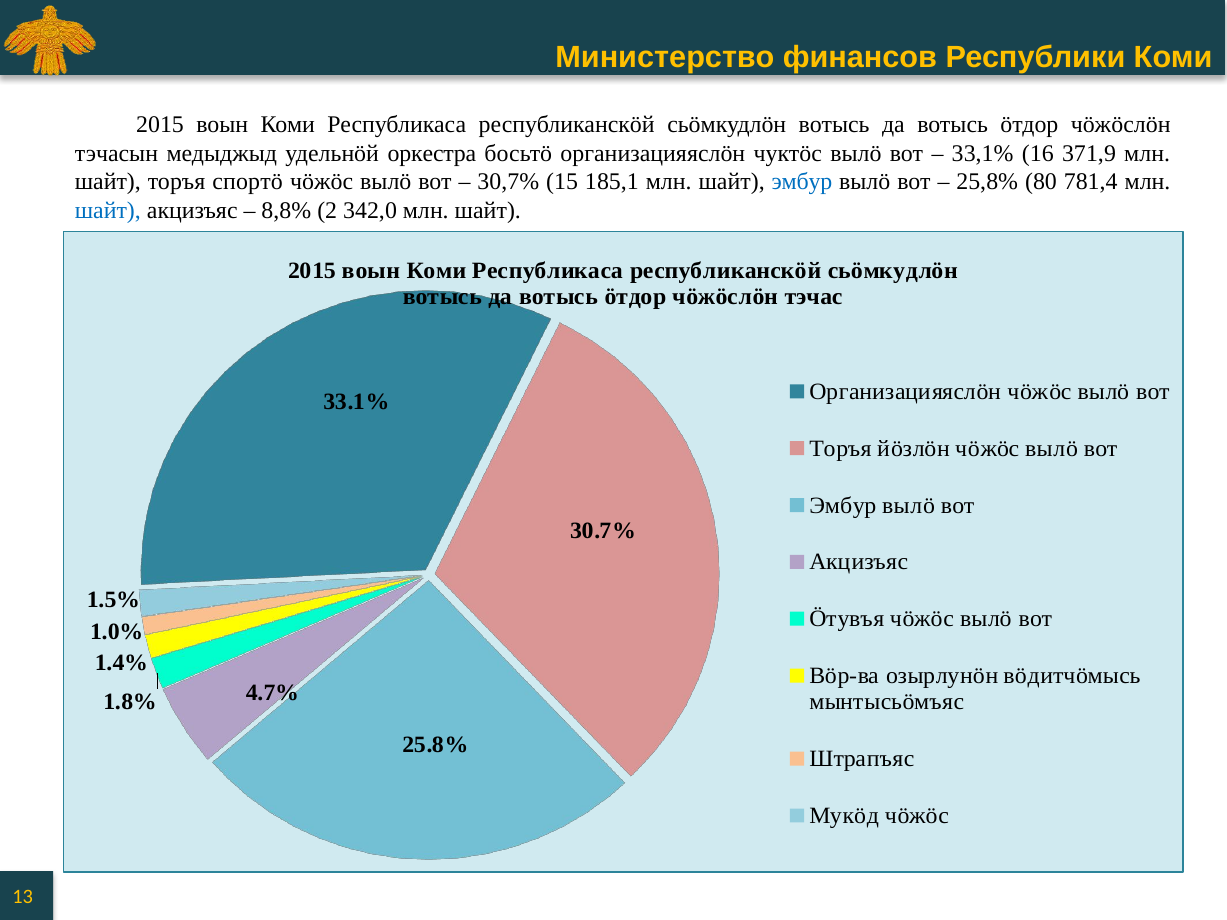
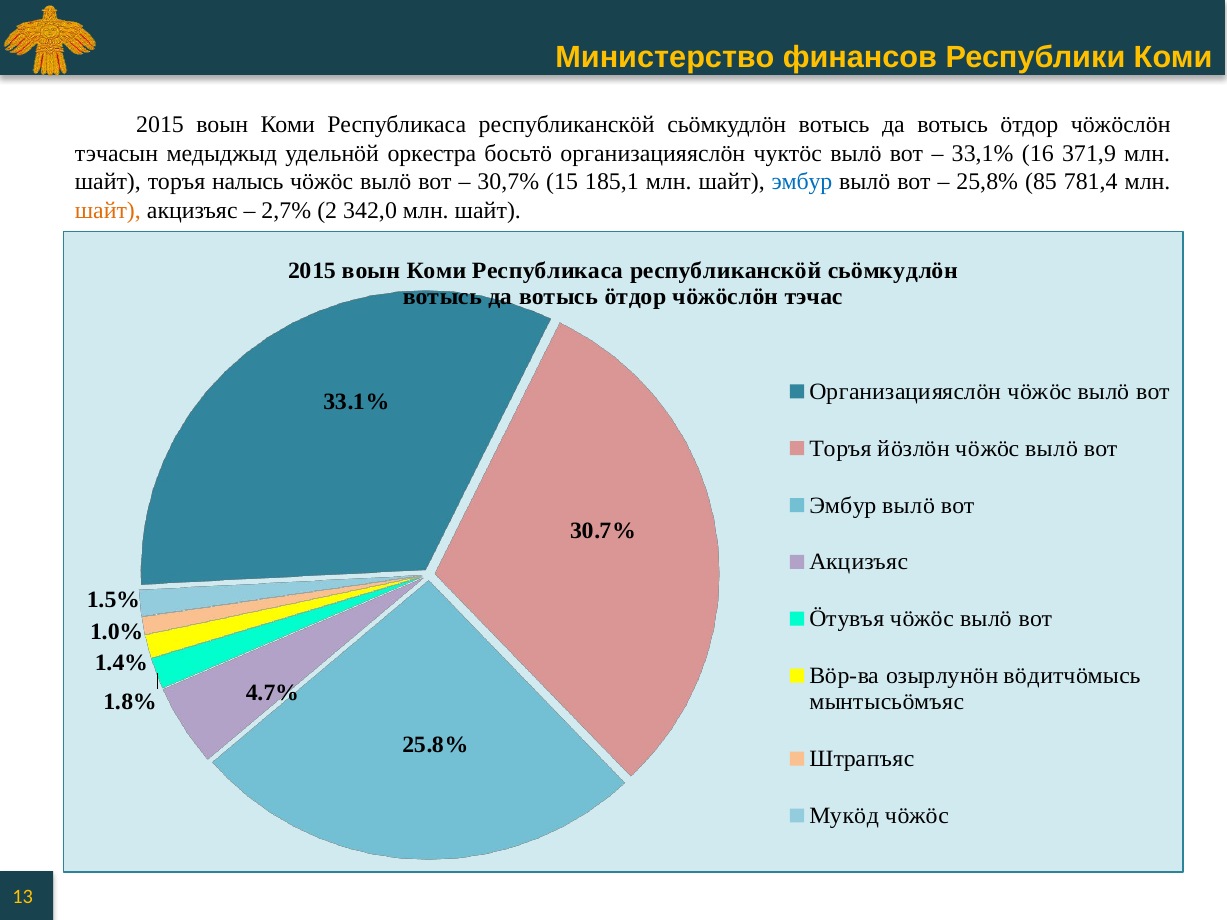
спортӧ: спортӧ -> налысь
80: 80 -> 85
шайт at (108, 211) colour: blue -> orange
8,8%: 8,8% -> 2,7%
